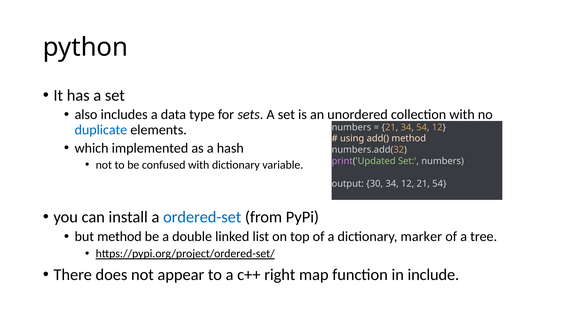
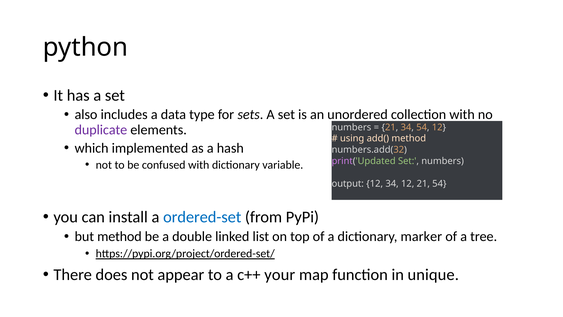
duplicate colour: blue -> purple
output 30: 30 -> 12
right: right -> your
include: include -> unique
